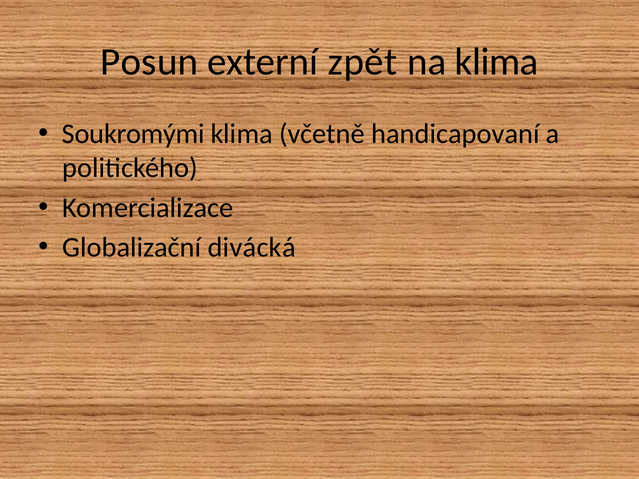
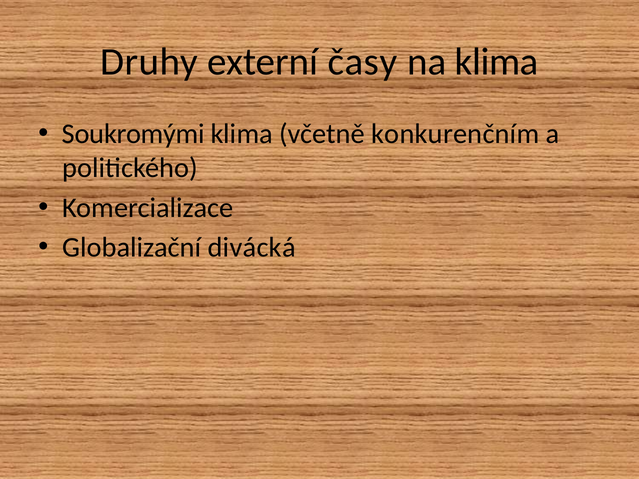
Posun: Posun -> Druhy
zpět: zpět -> časy
handicapovaní: handicapovaní -> konkurenčním
